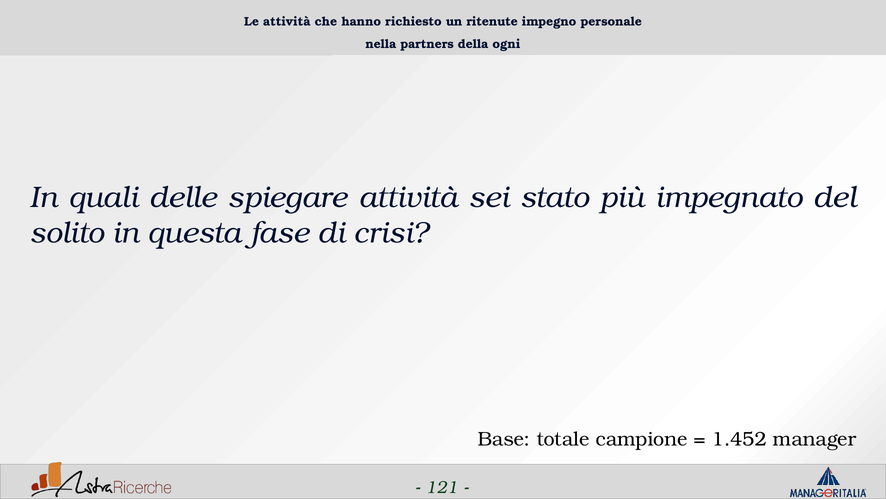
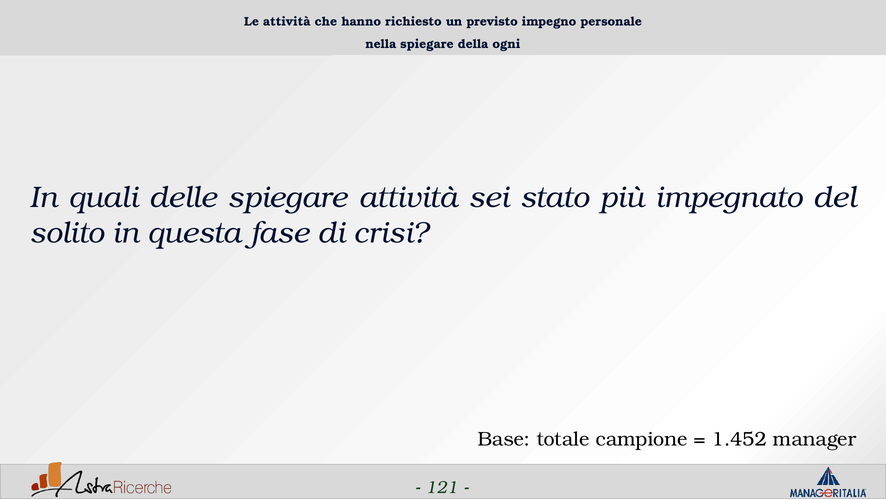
ritenute: ritenute -> previsto
nella partners: partners -> spiegare
